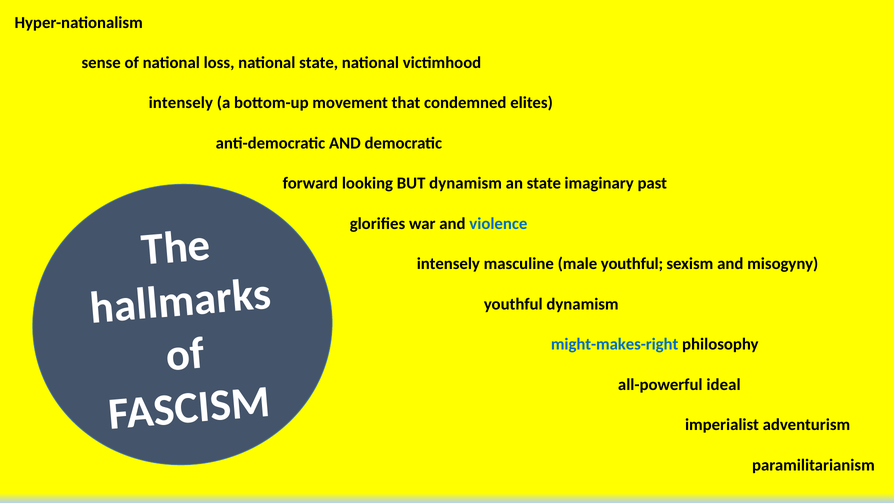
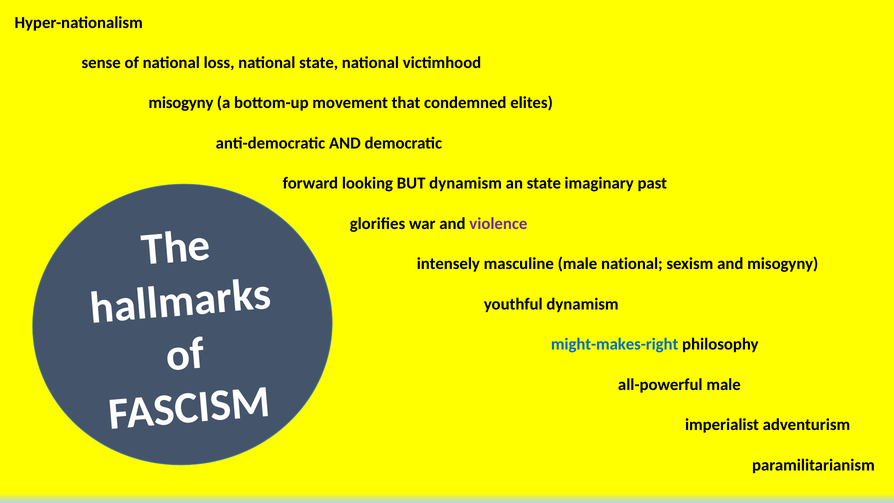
intensely at (181, 103): intensely -> misogyny
violence colour: blue -> purple
male youthful: youthful -> national
all-powerful ideal: ideal -> male
